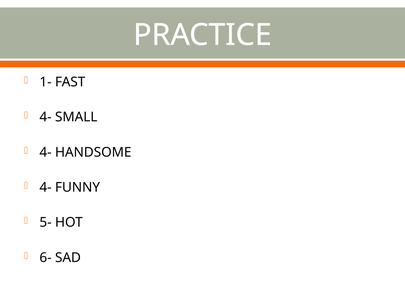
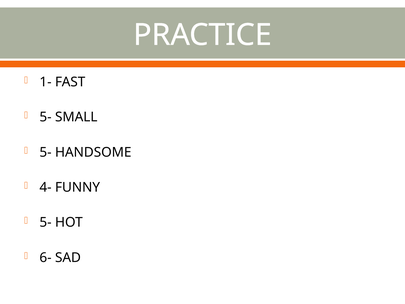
4- at (46, 117): 4- -> 5-
4- at (46, 152): 4- -> 5-
